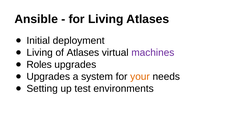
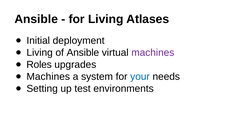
of Atlases: Atlases -> Ansible
Upgrades at (48, 77): Upgrades -> Machines
your colour: orange -> blue
